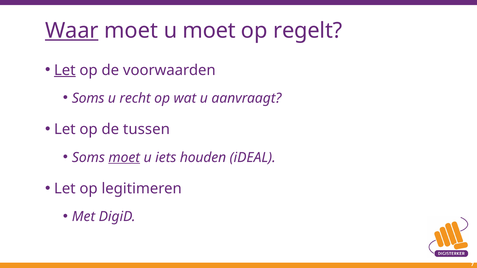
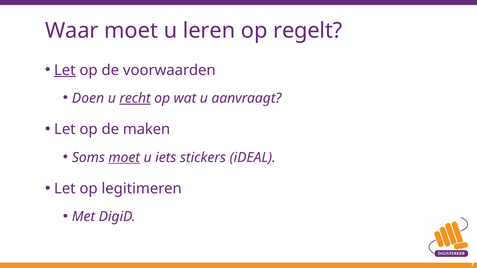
Waar underline: present -> none
u moet: moet -> leren
Soms at (88, 98): Soms -> Doen
recht underline: none -> present
tussen: tussen -> maken
houden: houden -> stickers
